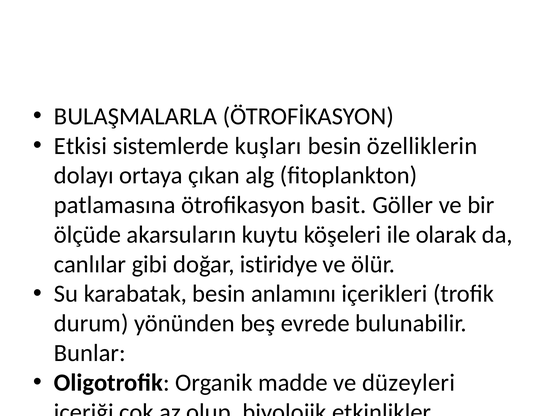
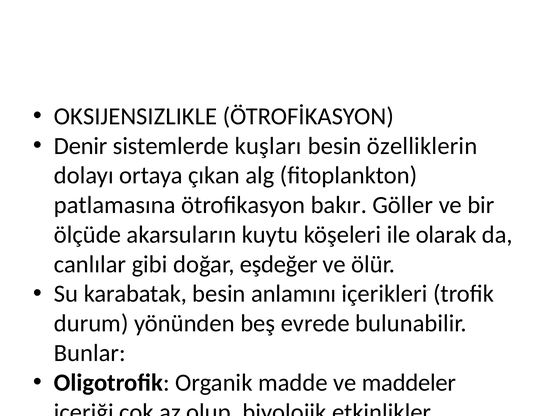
BULAŞMALARLA: BULAŞMALARLA -> OKSIJENSIZLIKLE
Etkisi: Etkisi -> Denir
basit: basit -> bakır
istiridye: istiridye -> eşdeğer
düzeyleri: düzeyleri -> maddeler
